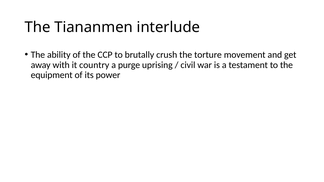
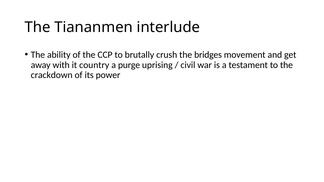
torture: torture -> bridges
equipment: equipment -> crackdown
